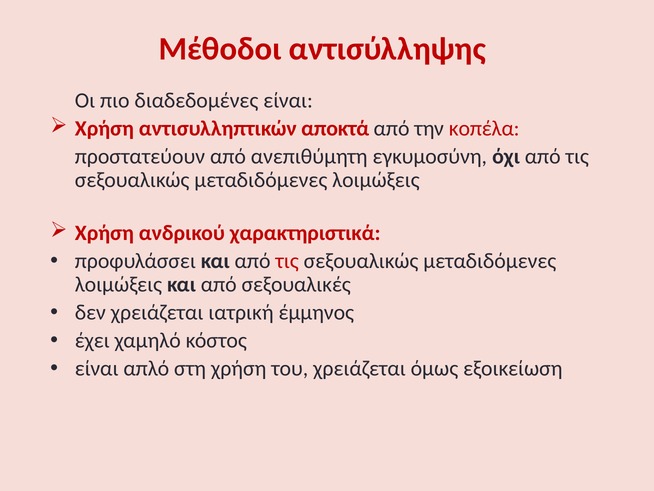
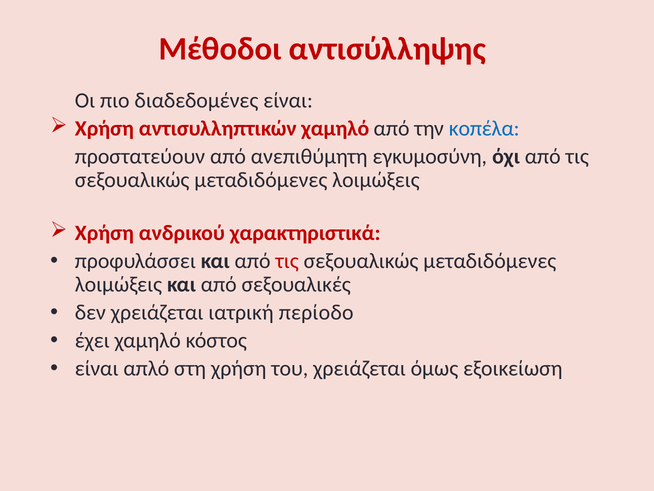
αντισυλληπτικών αποκτά: αποκτά -> χαμηλό
κοπέλα colour: red -> blue
έμμηνος: έμμηνος -> περίοδο
